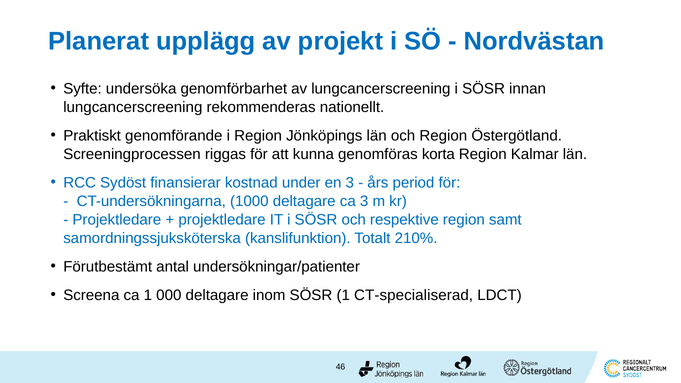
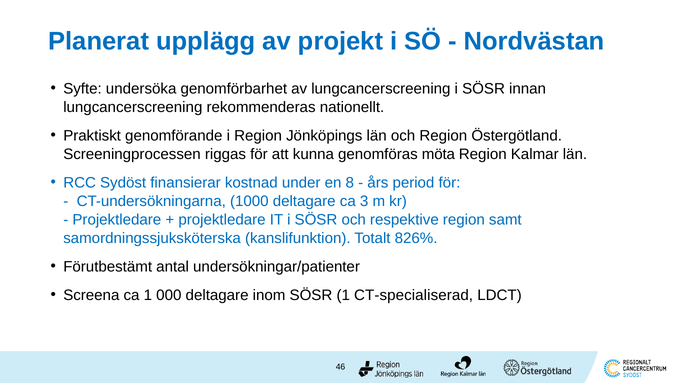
korta: korta -> möta
en 3: 3 -> 8
210%: 210% -> 826%
